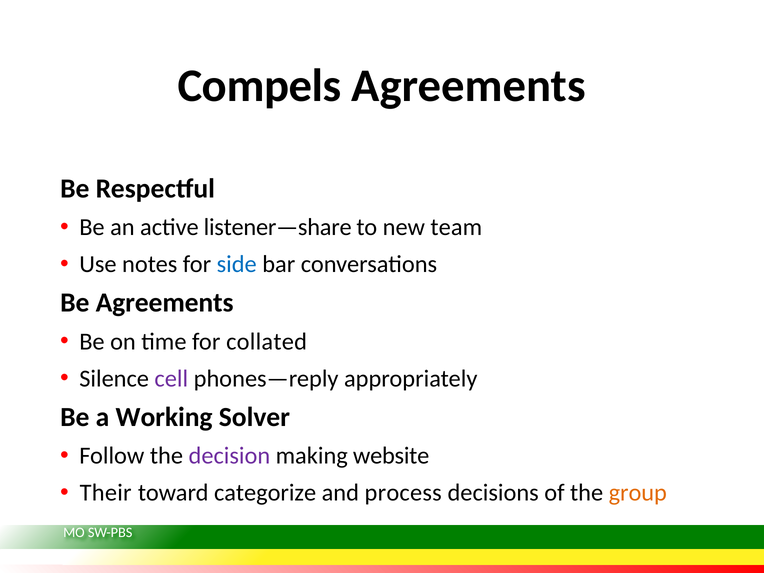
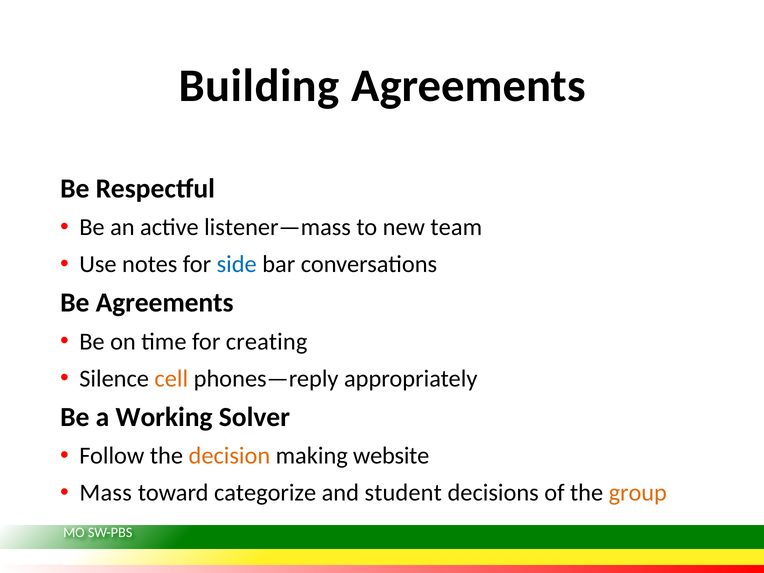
Compels: Compels -> Building
listener—share: listener—share -> listener—mass
collated: collated -> creating
cell colour: purple -> orange
decision colour: purple -> orange
Their: Their -> Mass
process: process -> student
